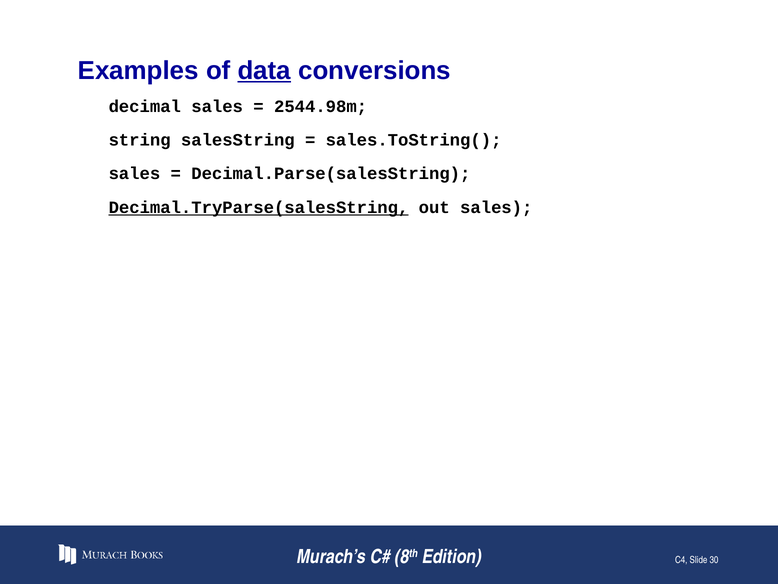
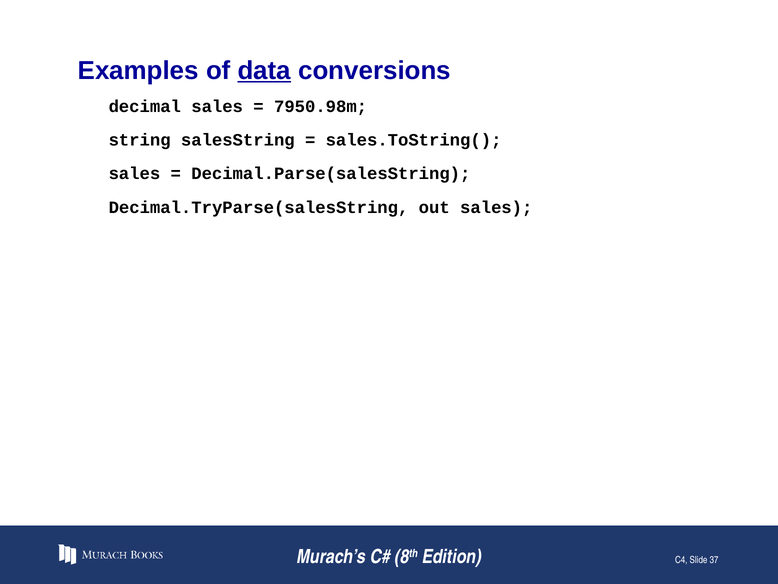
2544.98m: 2544.98m -> 7950.98m
Decimal.TryParse(salesString underline: present -> none
30: 30 -> 37
